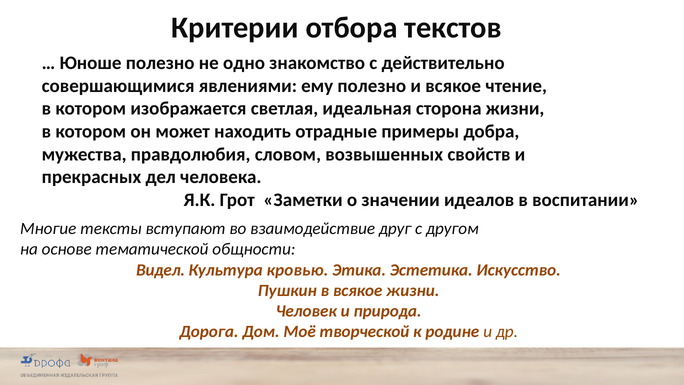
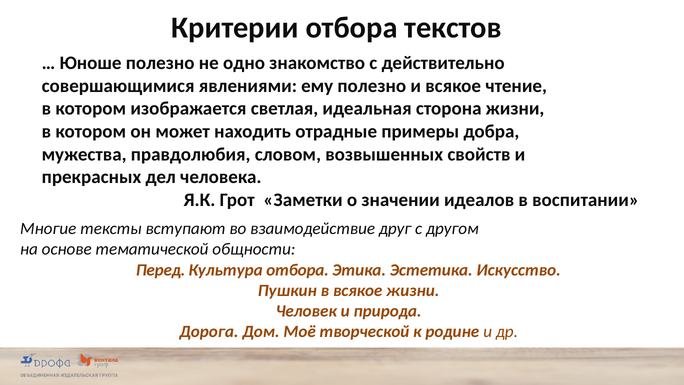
Видел: Видел -> Перед
Культура кровью: кровью -> отбора
